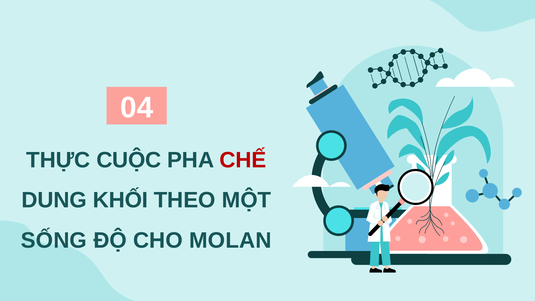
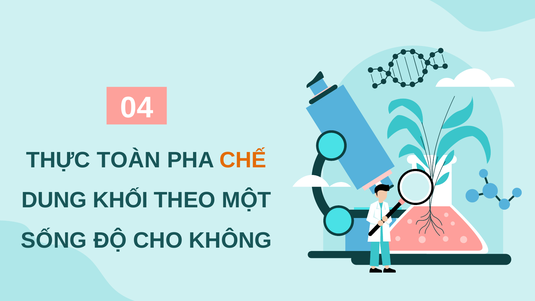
CUỘC: CUỘC -> TOÀN
CHẾ colour: red -> orange
MOLAN: MOLAN -> KHÔNG
